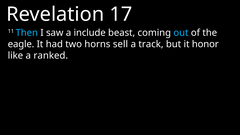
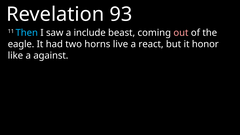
17: 17 -> 93
out colour: light blue -> pink
sell: sell -> live
track: track -> react
ranked: ranked -> against
